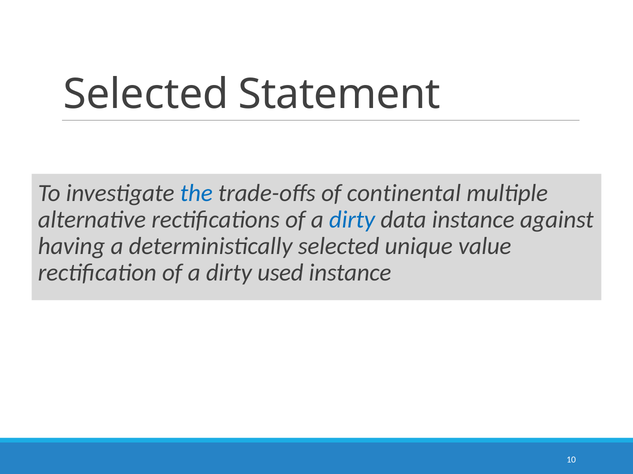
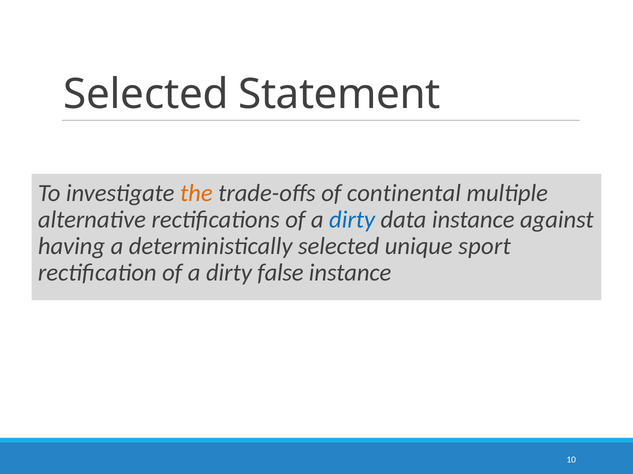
the colour: blue -> orange
value: value -> sport
used: used -> false
